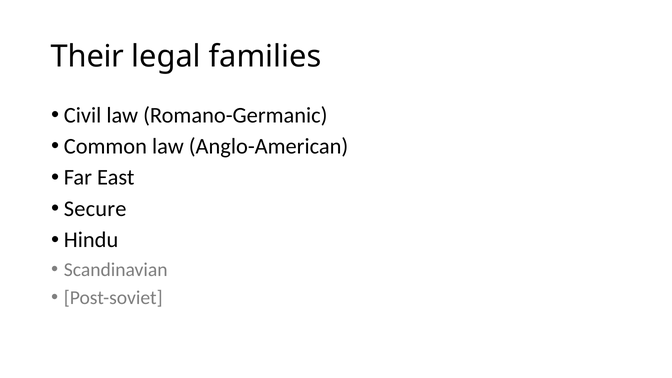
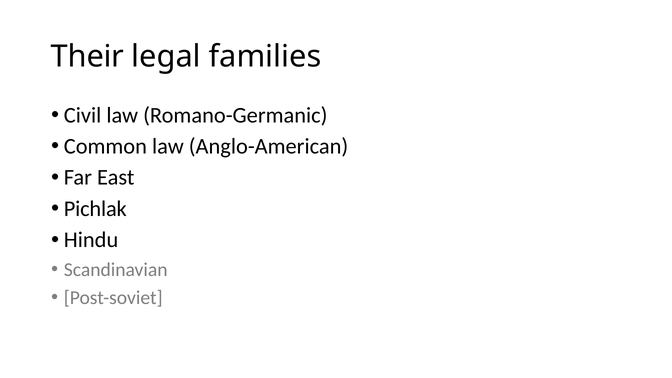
Secure: Secure -> Pichlak
